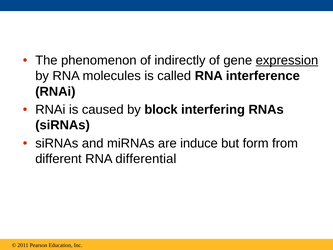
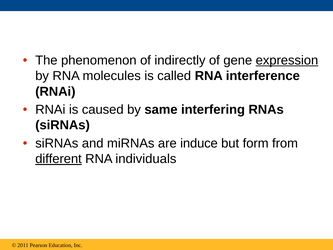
block: block -> same
different underline: none -> present
differential: differential -> individuals
